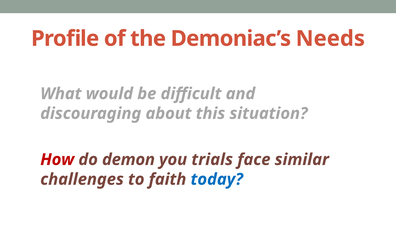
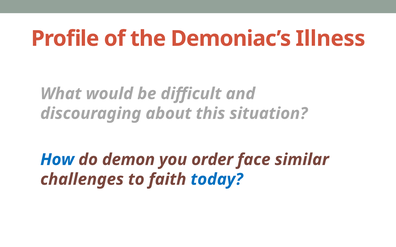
Needs: Needs -> Illness
How colour: red -> blue
trials: trials -> order
